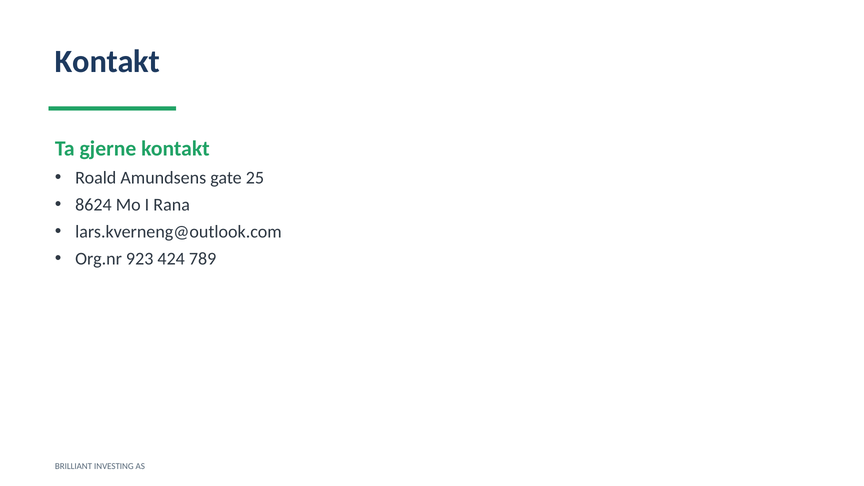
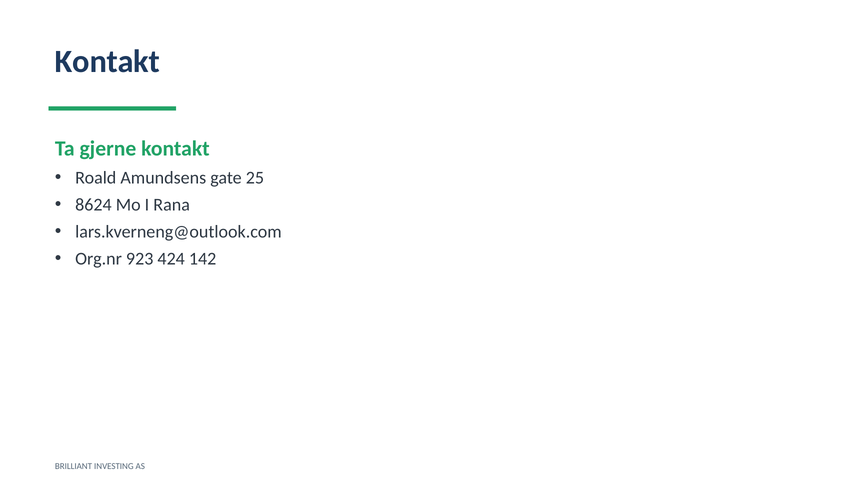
789: 789 -> 142
